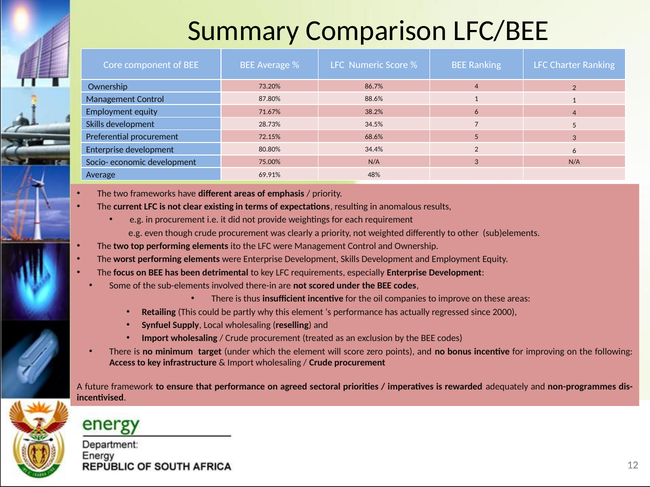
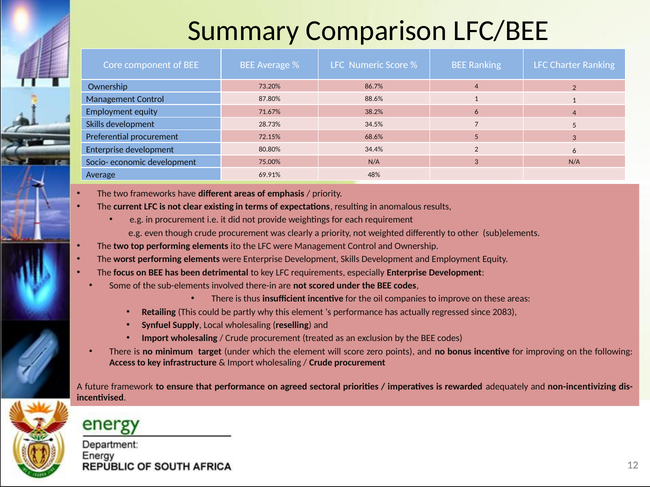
2000: 2000 -> 2083
non-programmes: non-programmes -> non-incentivizing
